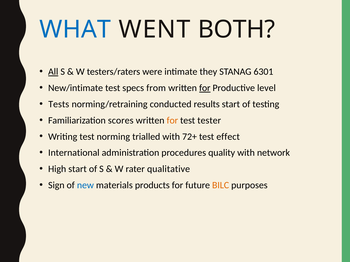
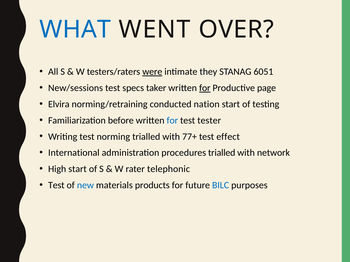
BOTH: BOTH -> OVER
All underline: present -> none
were underline: none -> present
6301: 6301 -> 6051
New/intimate: New/intimate -> New/sessions
from: from -> taker
level: level -> page
Tests: Tests -> Elvira
results: results -> nation
scores: scores -> before
for at (172, 121) colour: orange -> blue
72+: 72+ -> 77+
procedures quality: quality -> trialled
qualitative: qualitative -> telephonic
Sign at (56, 186): Sign -> Test
BILC colour: orange -> blue
